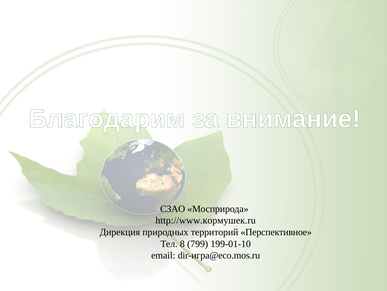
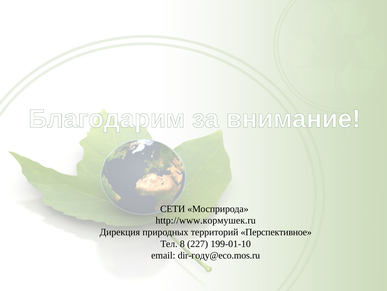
СЗАО: СЗАО -> СЕТИ
799: 799 -> 227
dir-игра@eco.mos.ru: dir-игра@eco.mos.ru -> dir-году@eco.mos.ru
